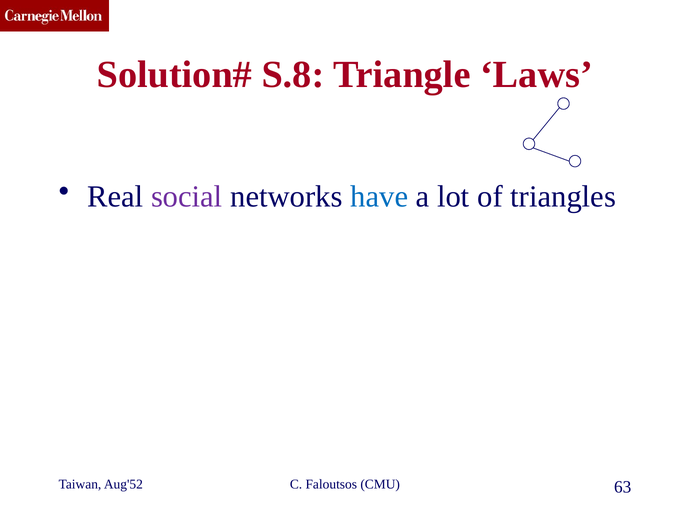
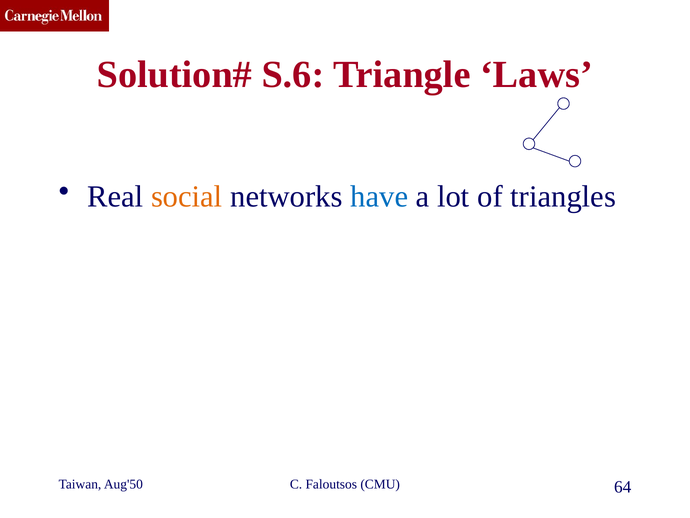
S.8: S.8 -> S.6
social colour: purple -> orange
Aug'52: Aug'52 -> Aug'50
63: 63 -> 64
